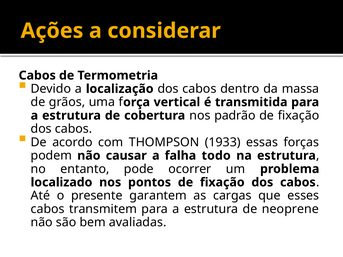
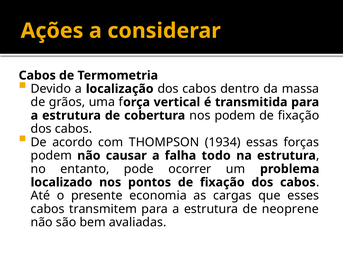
nos padrão: padrão -> podem
1933: 1933 -> 1934
garantem: garantem -> economia
